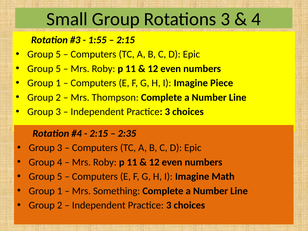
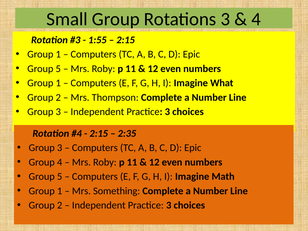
5 at (58, 54): 5 -> 1
Piece: Piece -> What
